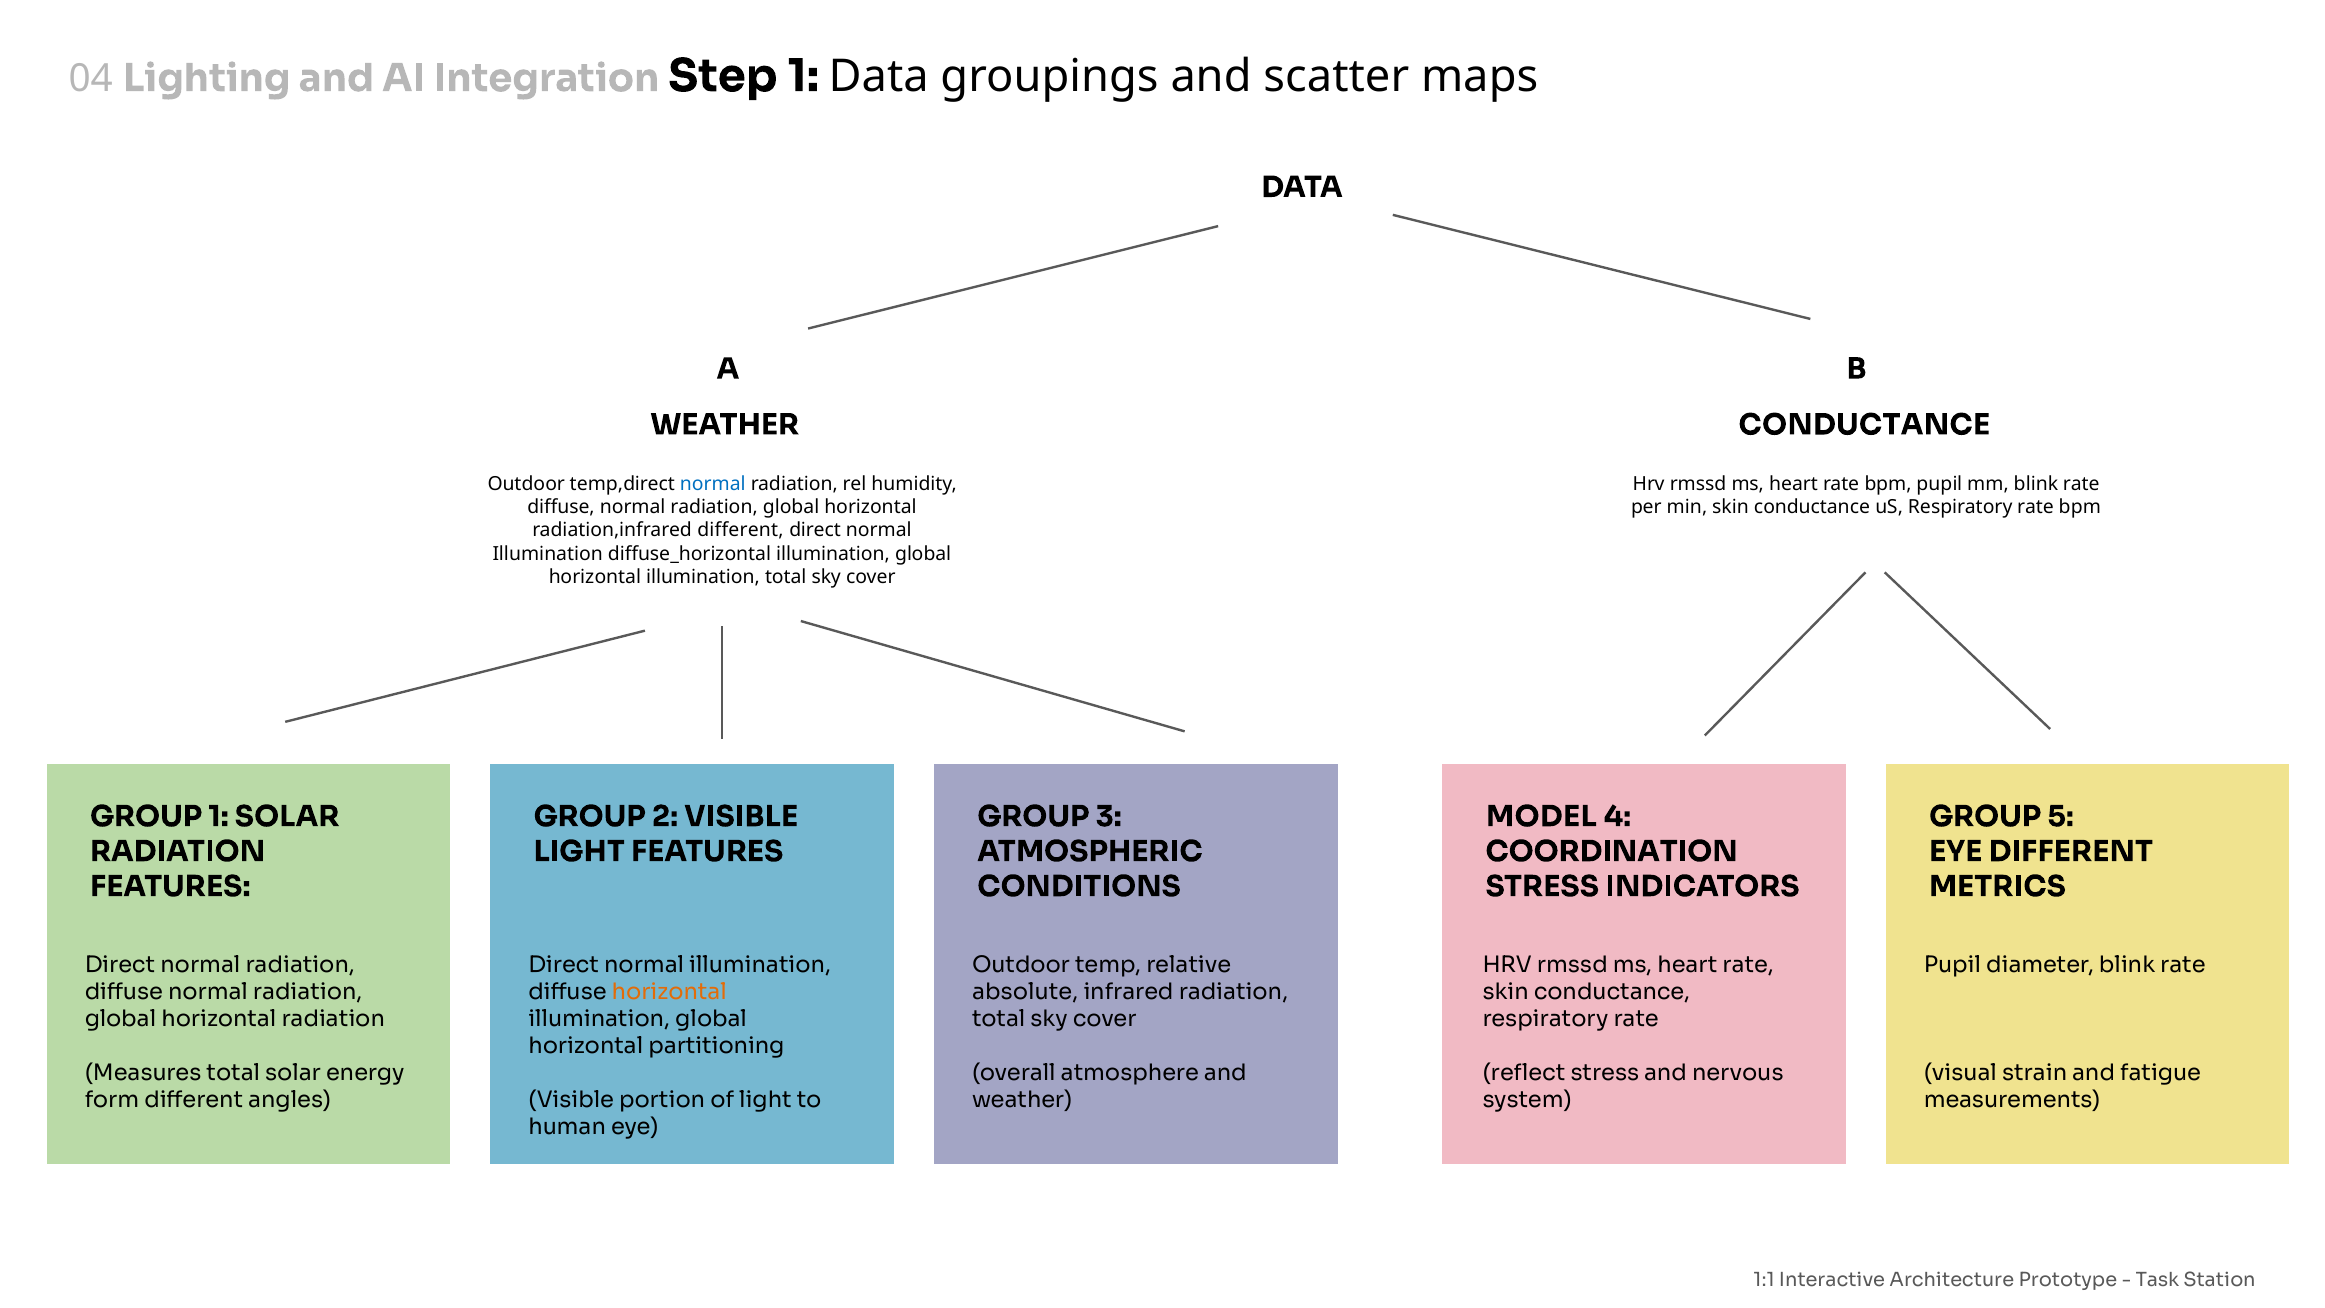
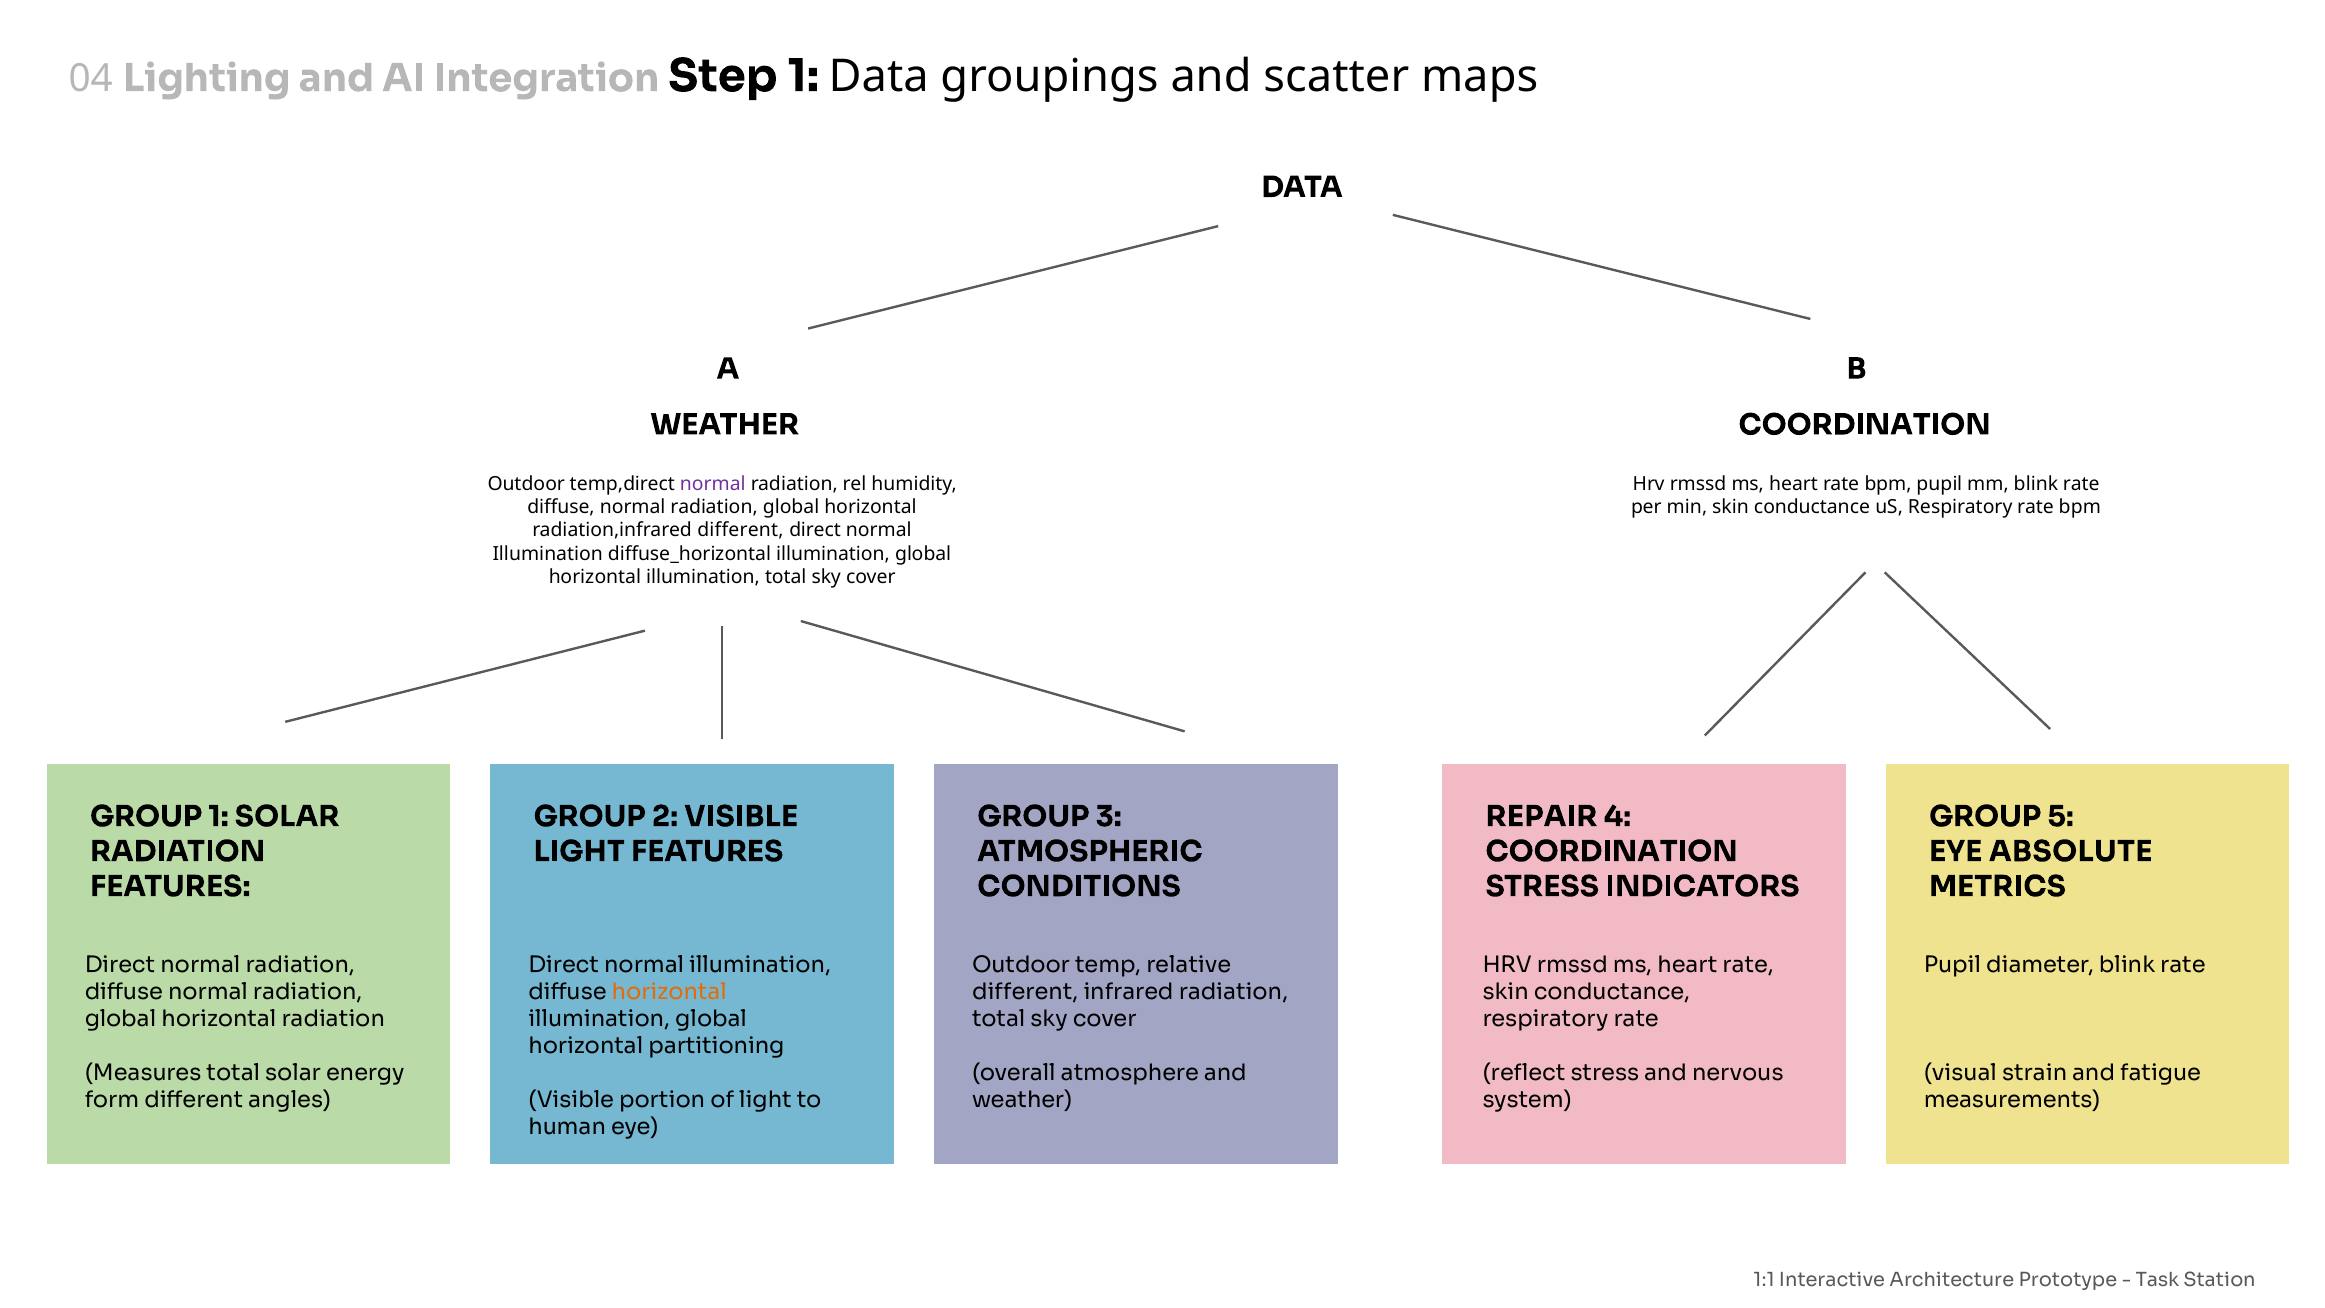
WEATHER CONDUCTANCE: CONDUCTANCE -> COORDINATION
normal at (713, 484) colour: blue -> purple
MODEL: MODEL -> REPAIR
EYE DIFFERENT: DIFFERENT -> ABSOLUTE
absolute at (1025, 992): absolute -> different
